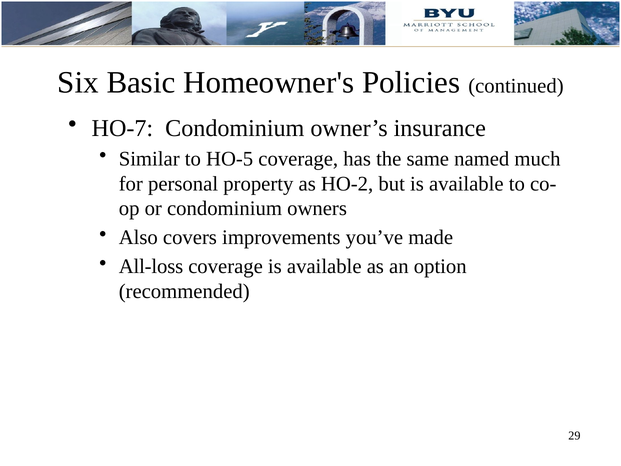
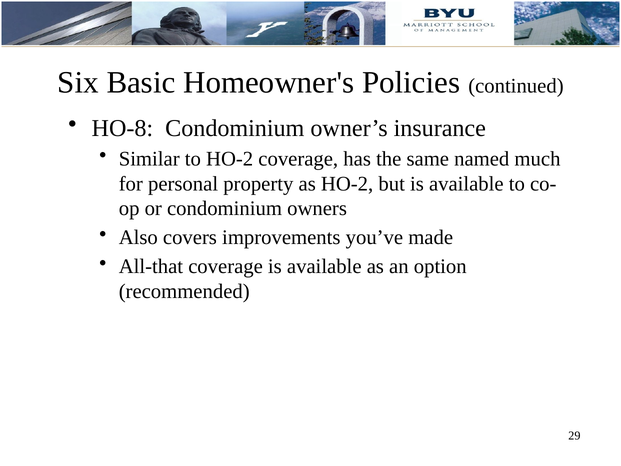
HO-7: HO-7 -> HO-8
to HO-5: HO-5 -> HO-2
All-loss: All-loss -> All-that
